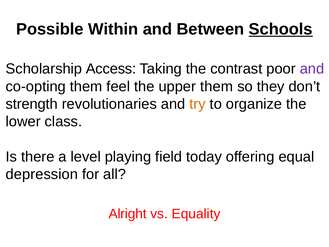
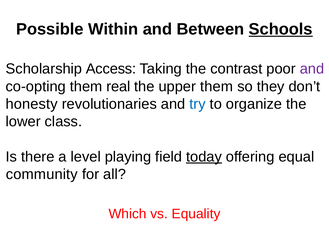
feel: feel -> real
strength: strength -> honesty
try colour: orange -> blue
today underline: none -> present
depression: depression -> community
Alright: Alright -> Which
